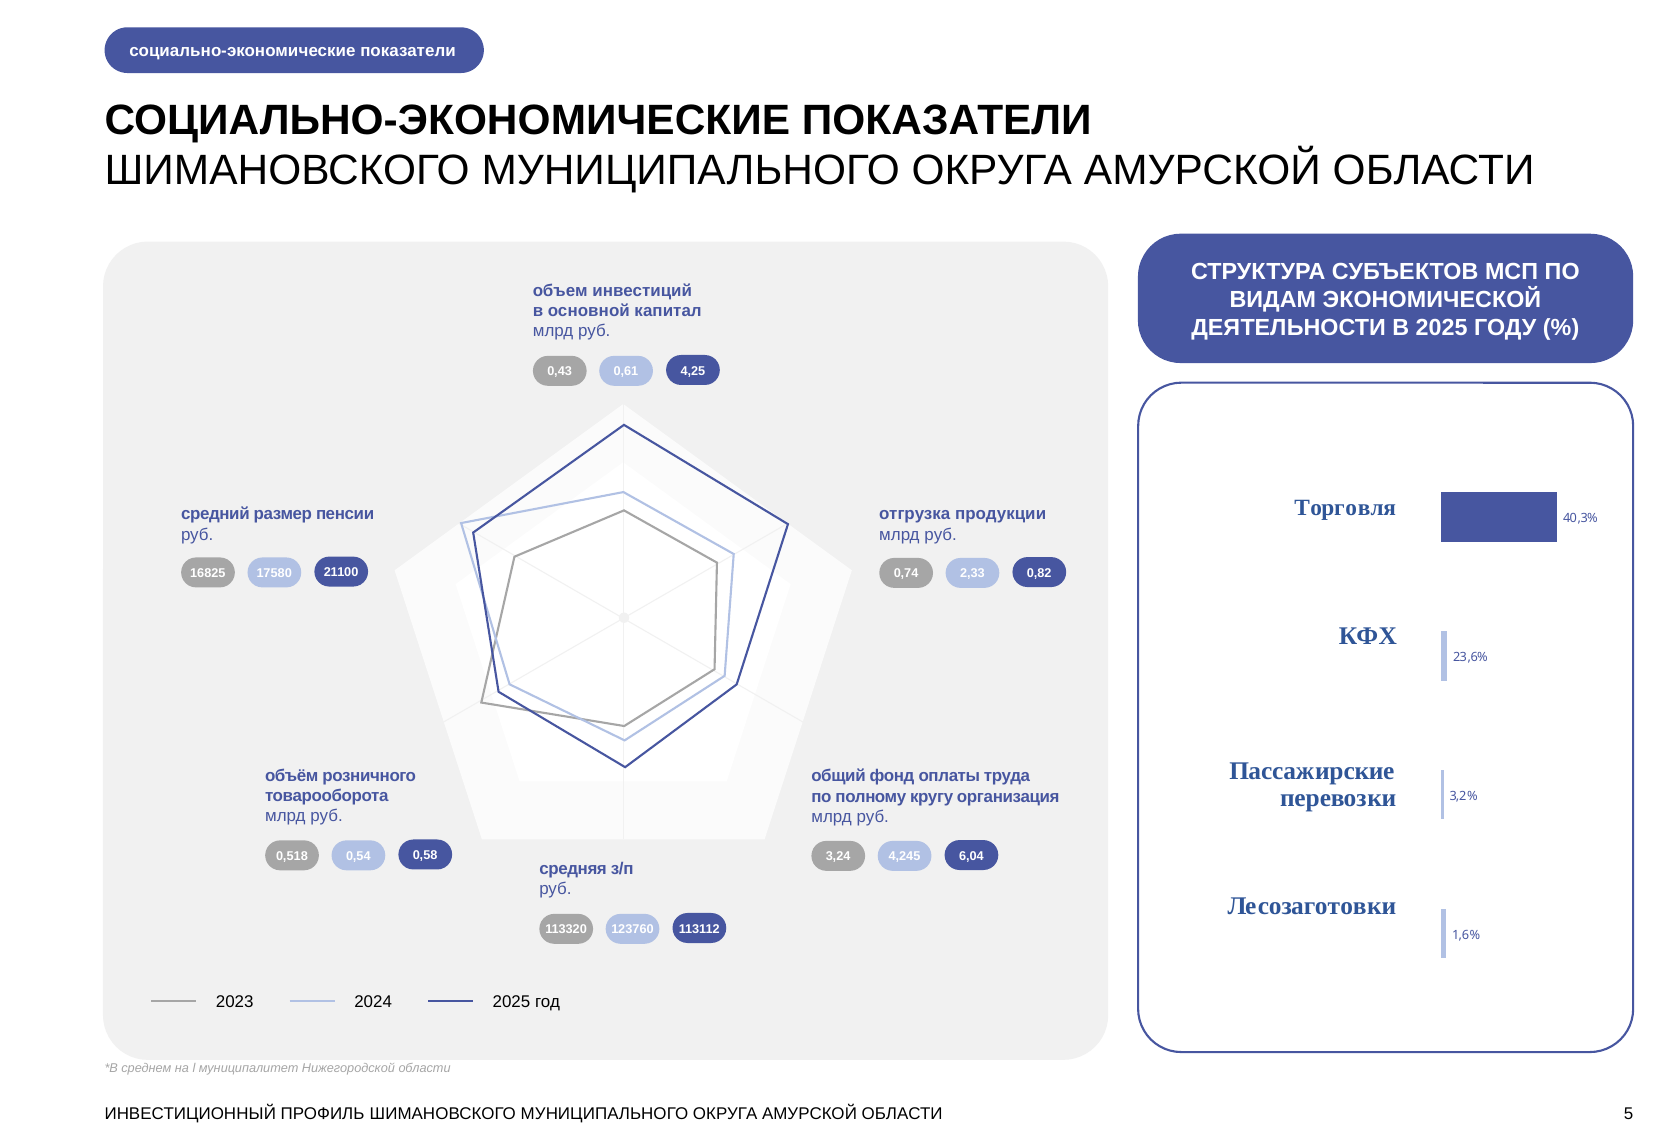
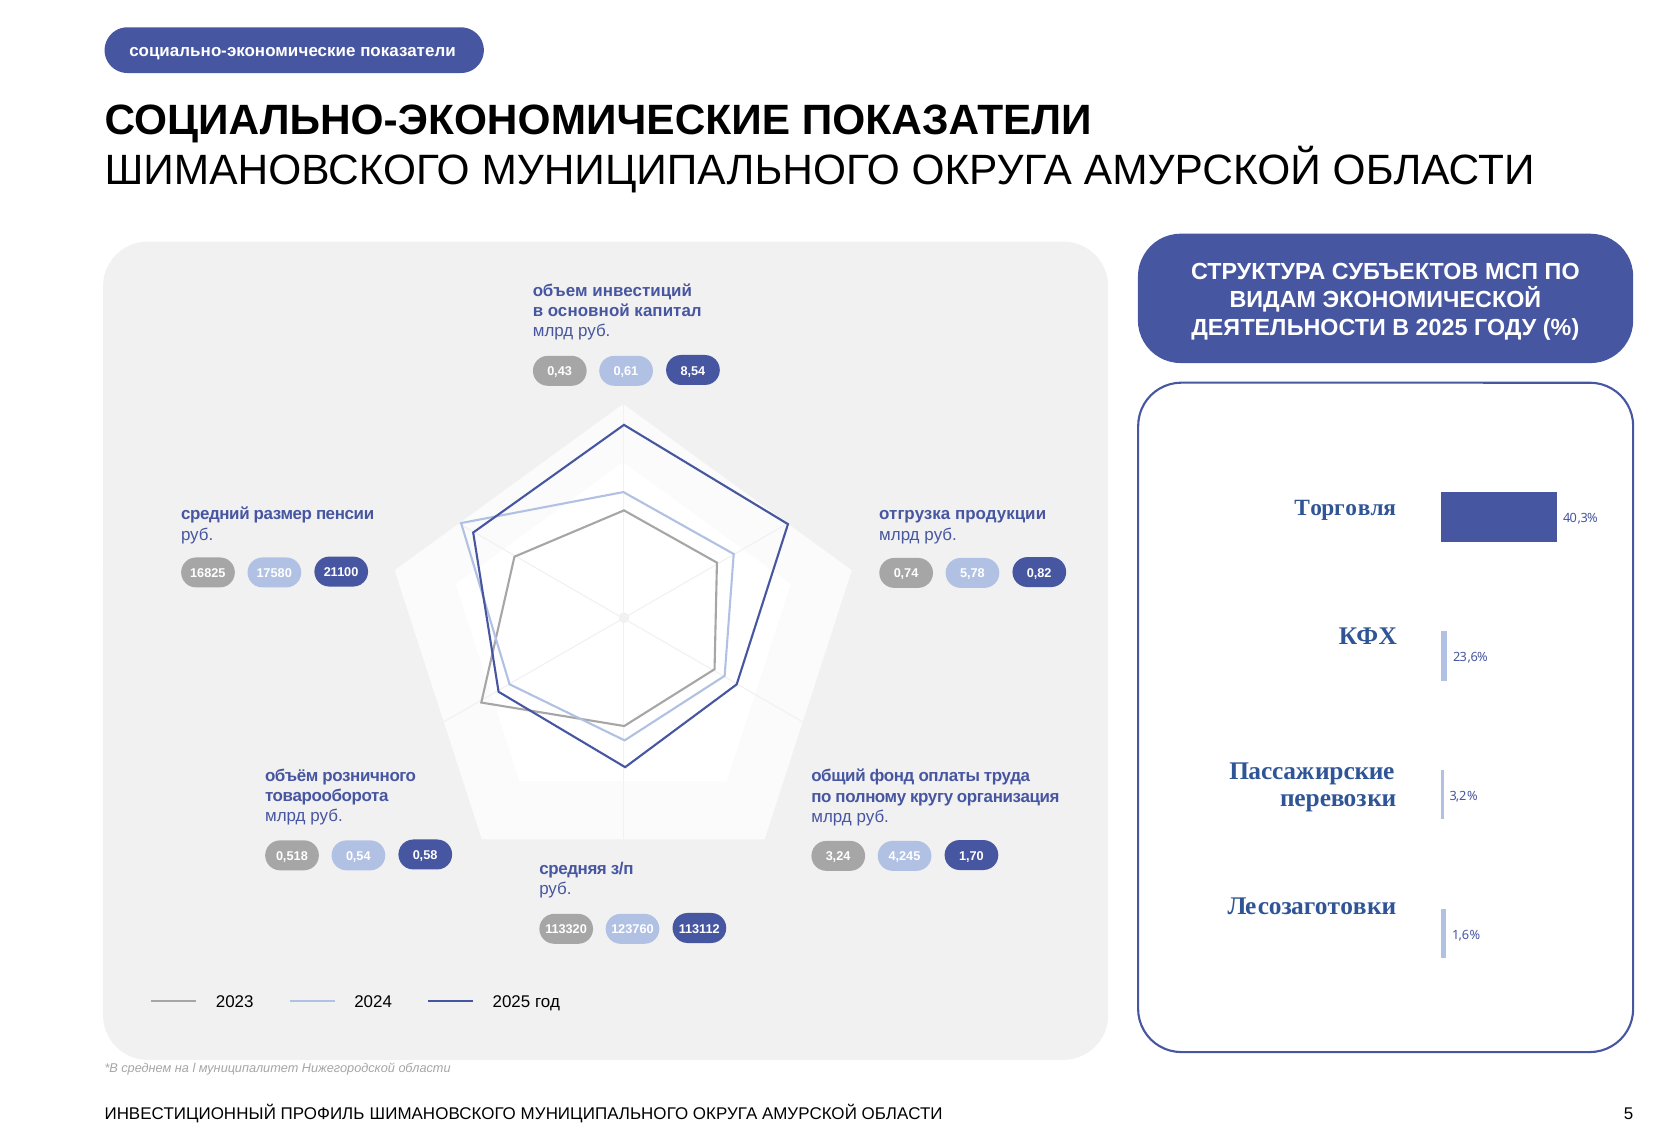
4,25: 4,25 -> 8,54
2,33: 2,33 -> 5,78
6,04: 6,04 -> 1,70
